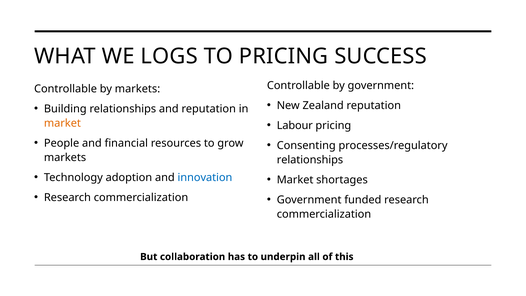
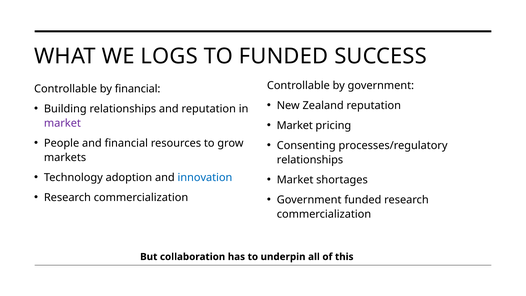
TO PRICING: PRICING -> FUNDED
by markets: markets -> financial
Labour at (295, 125): Labour -> Market
market at (62, 123) colour: orange -> purple
